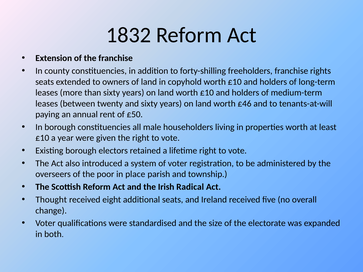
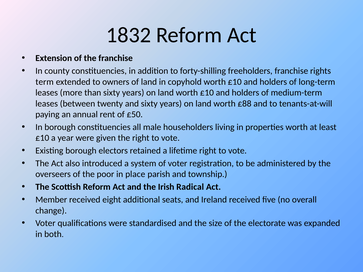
seats at (45, 82): seats -> term
£46: £46 -> £88
Thought: Thought -> Member
